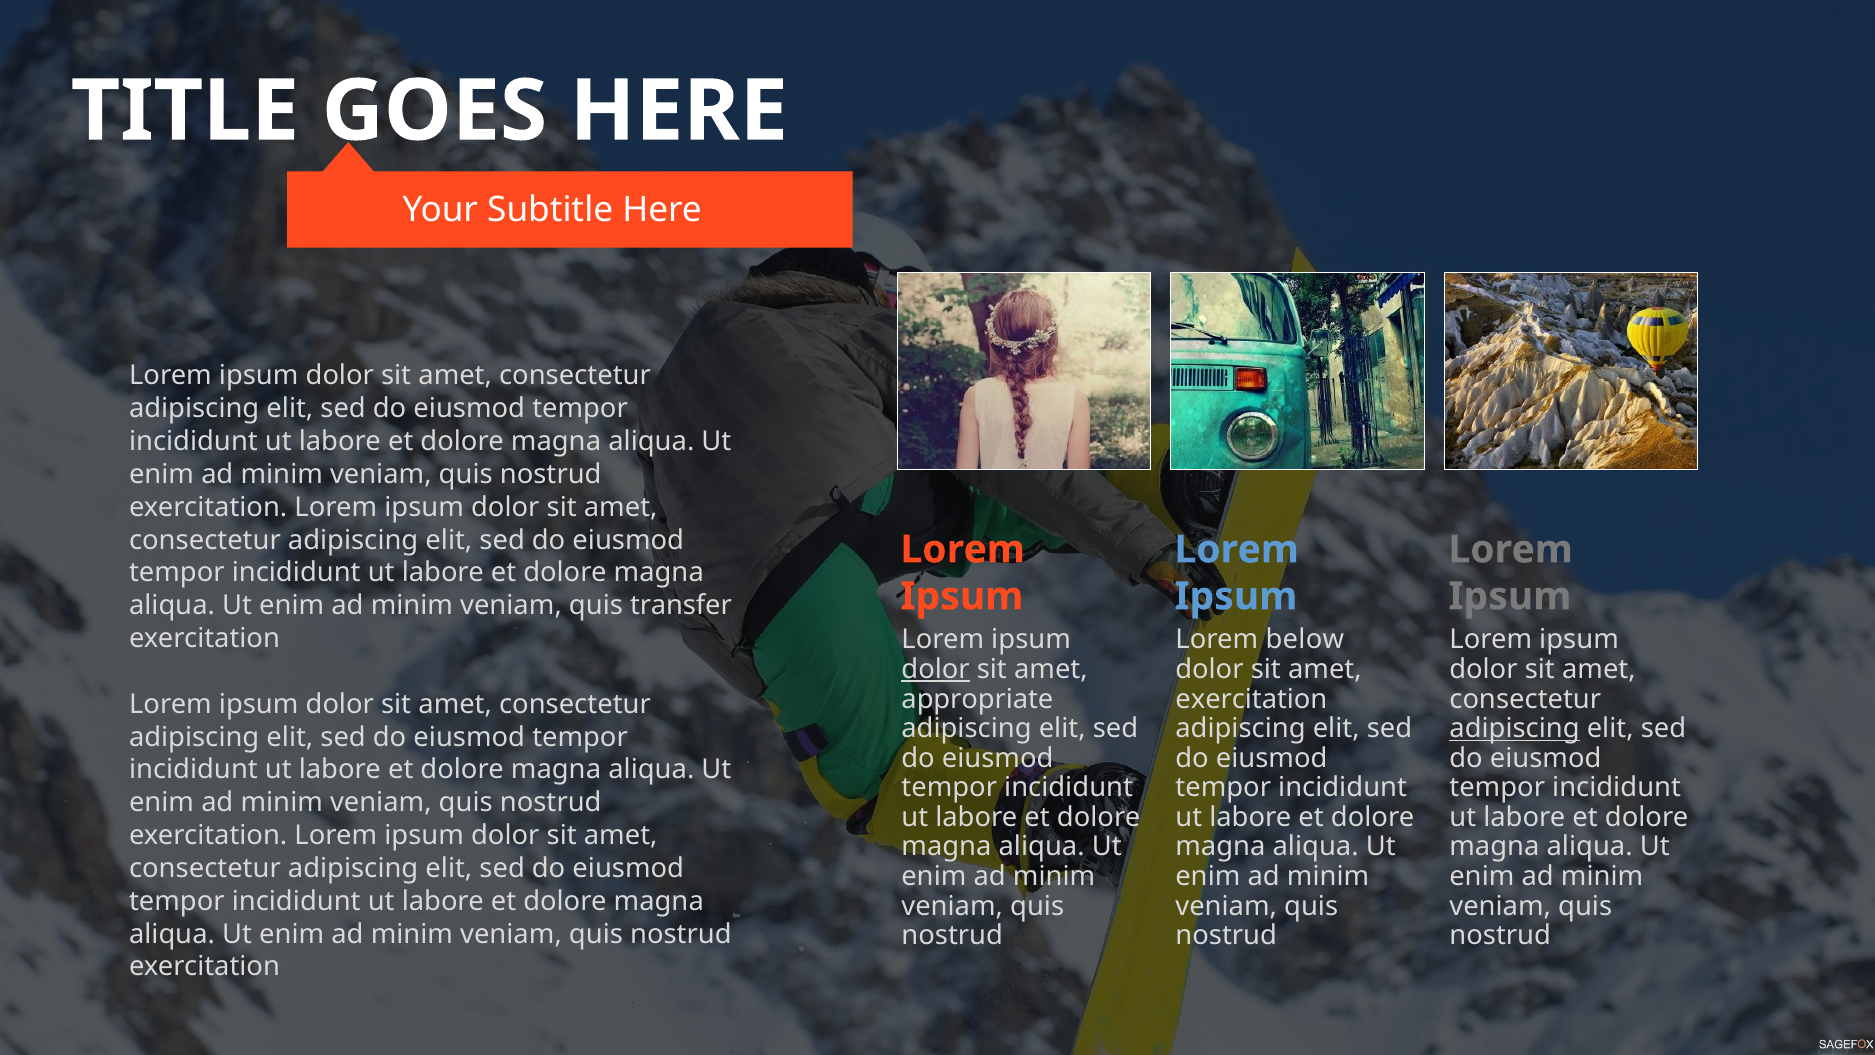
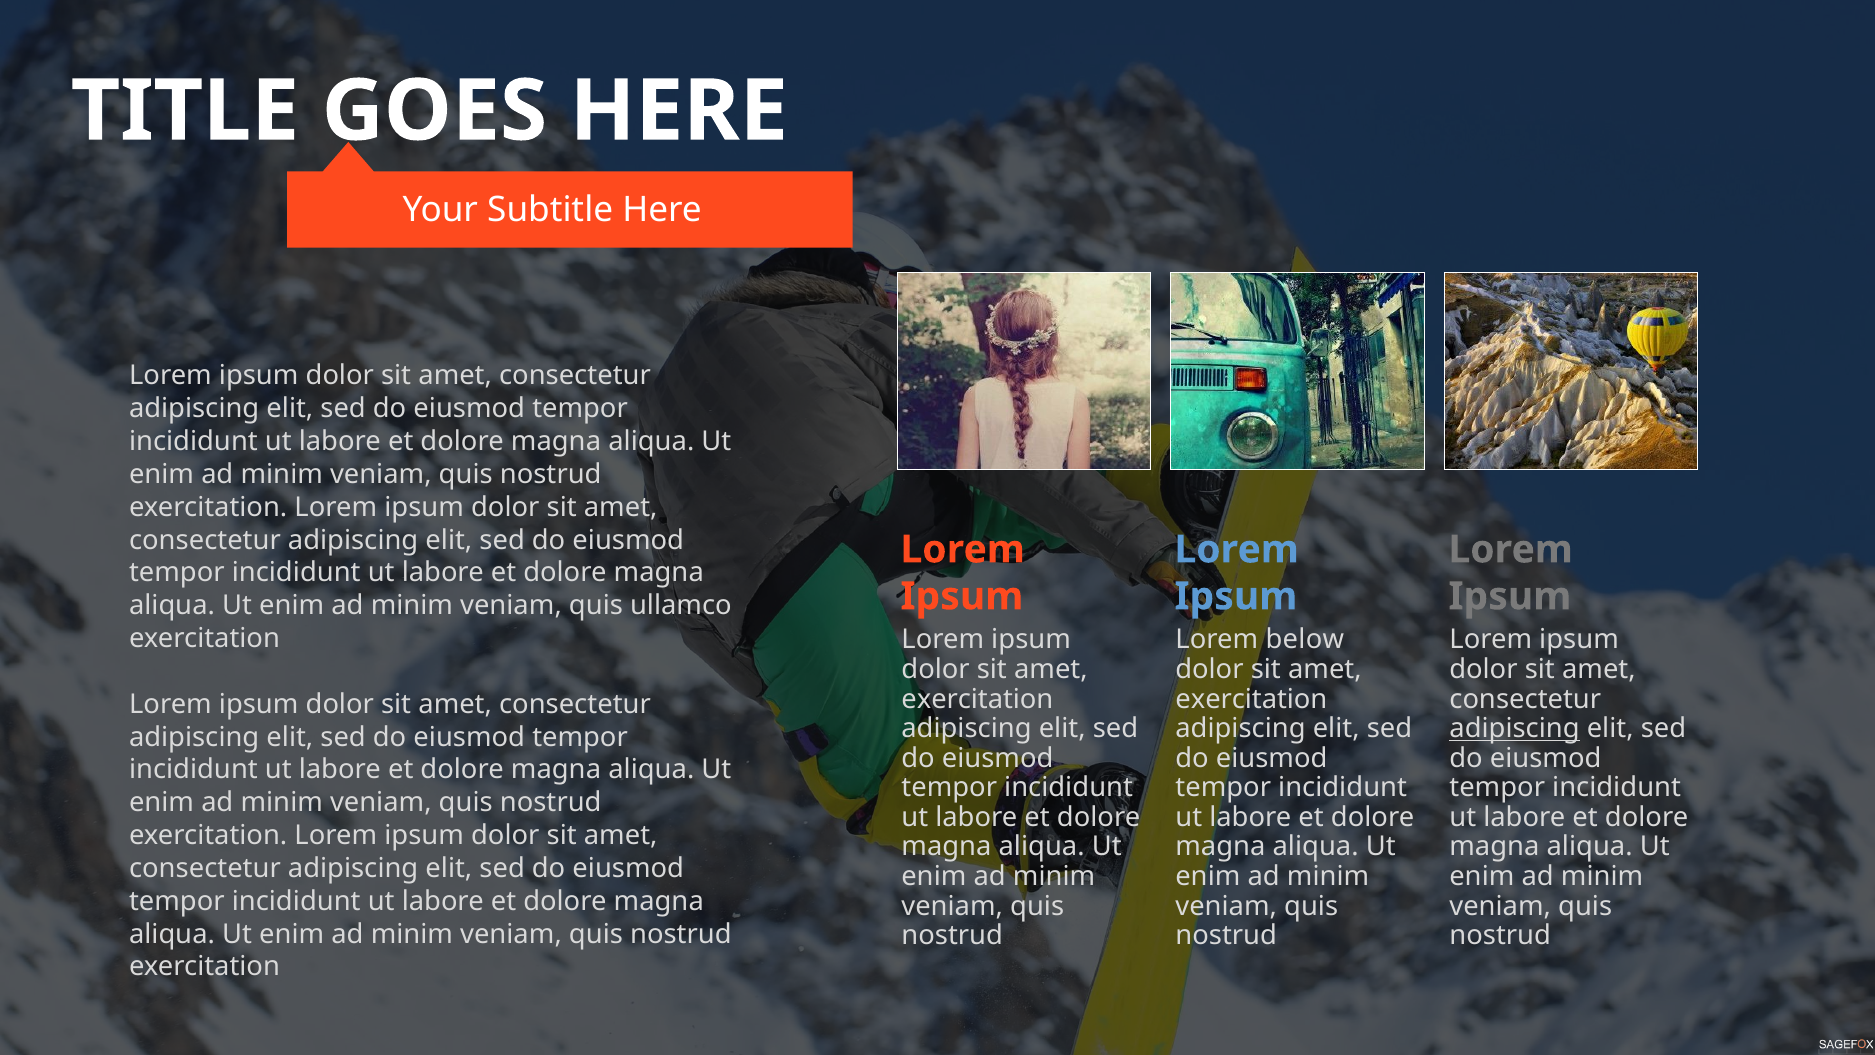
transfer: transfer -> ullamco
dolor at (936, 669) underline: present -> none
appropriate at (977, 699): appropriate -> exercitation
